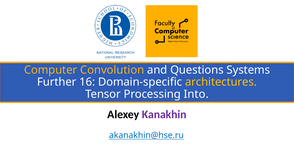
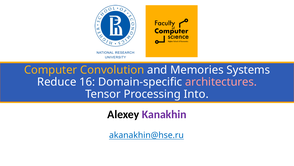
Questions: Questions -> Memories
Further: Further -> Reduce
architectures colour: yellow -> pink
